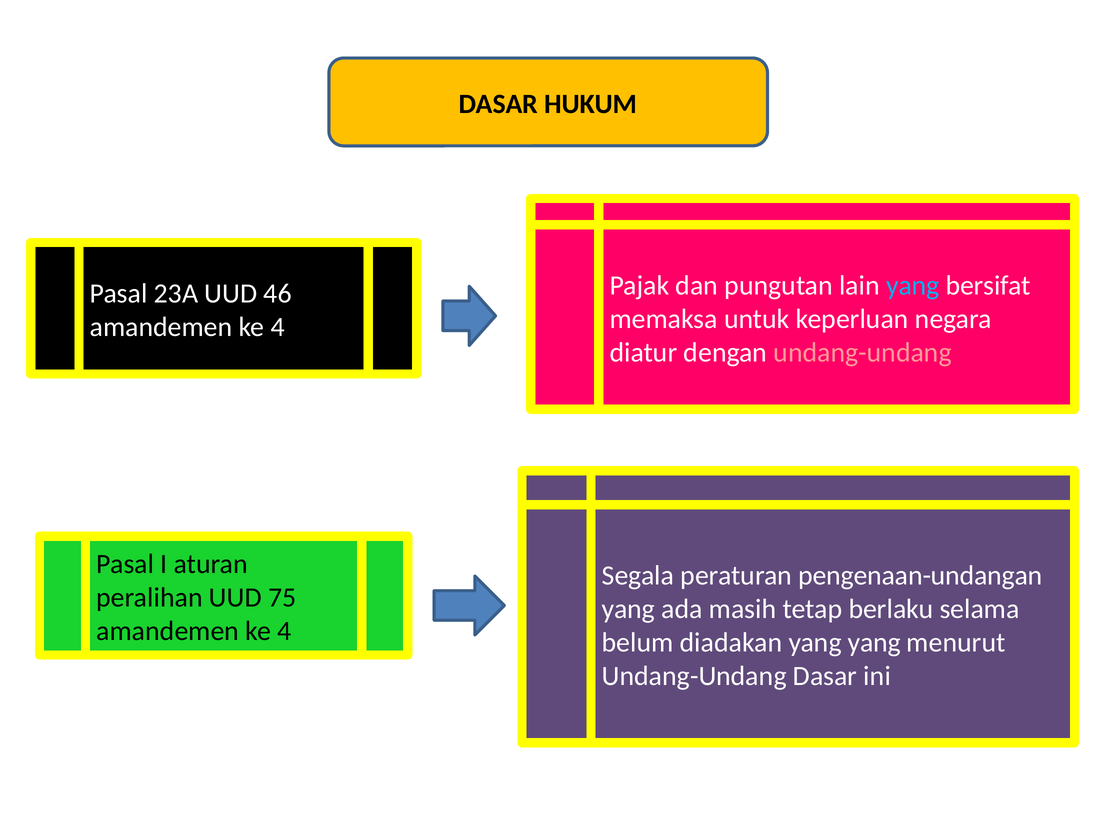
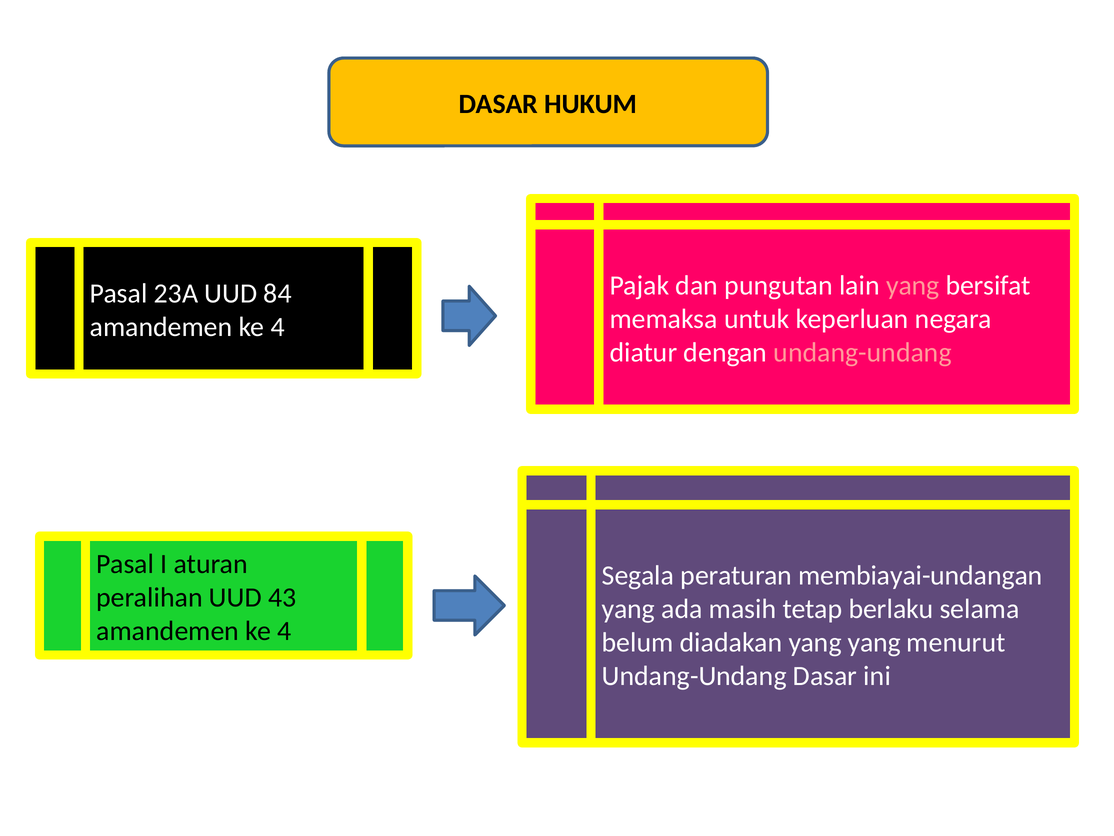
yang at (913, 285) colour: light blue -> pink
46: 46 -> 84
pengenaan-undangan: pengenaan-undangan -> membiayai-undangan
75: 75 -> 43
